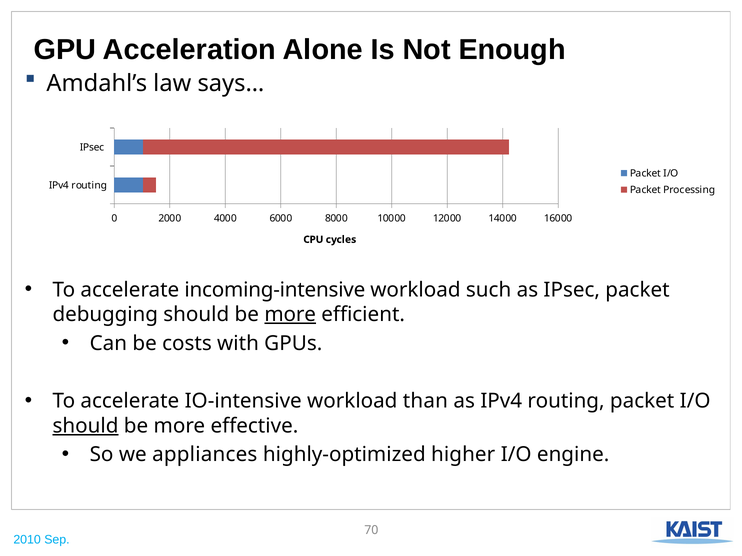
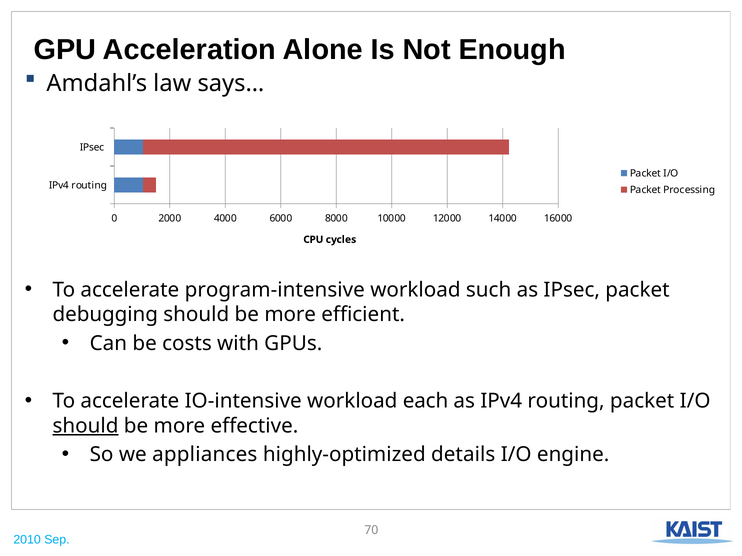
incoming-intensive: incoming-intensive -> program-intensive
more at (290, 315) underline: present -> none
than: than -> each
higher: higher -> details
